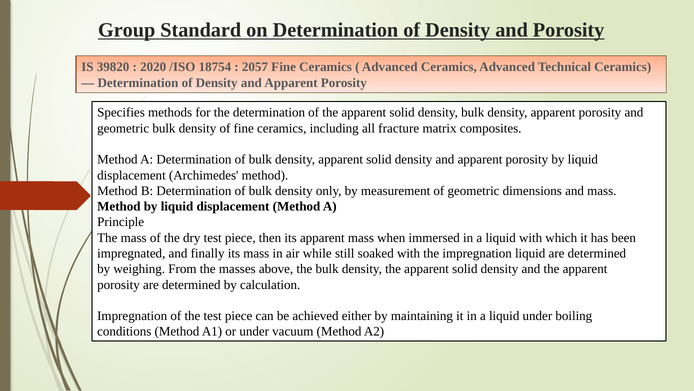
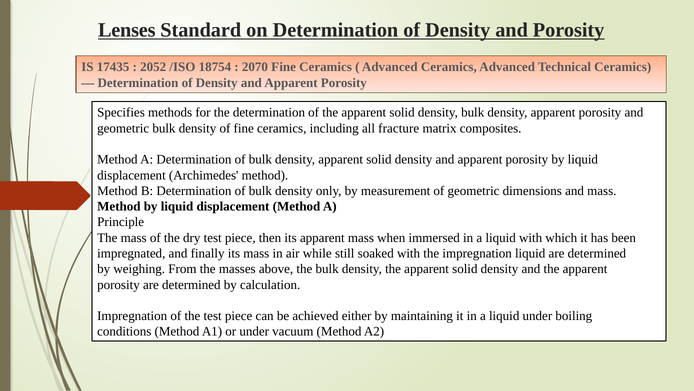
Group: Group -> Lenses
39820: 39820 -> 17435
2020: 2020 -> 2052
2057: 2057 -> 2070
